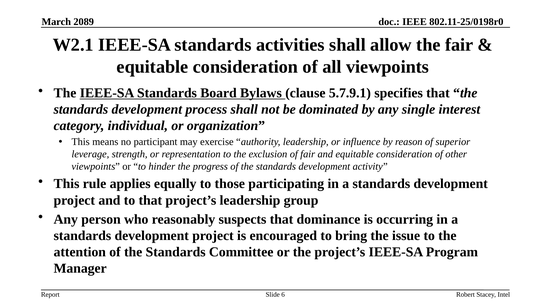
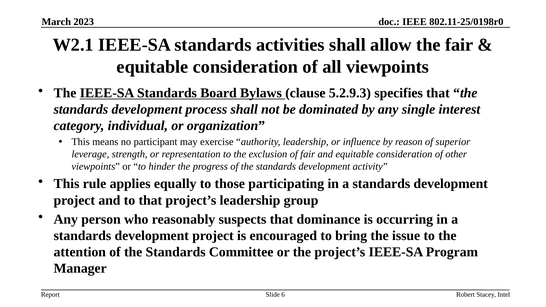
2089: 2089 -> 2023
5.7.9.1: 5.7.9.1 -> 5.2.9.3
